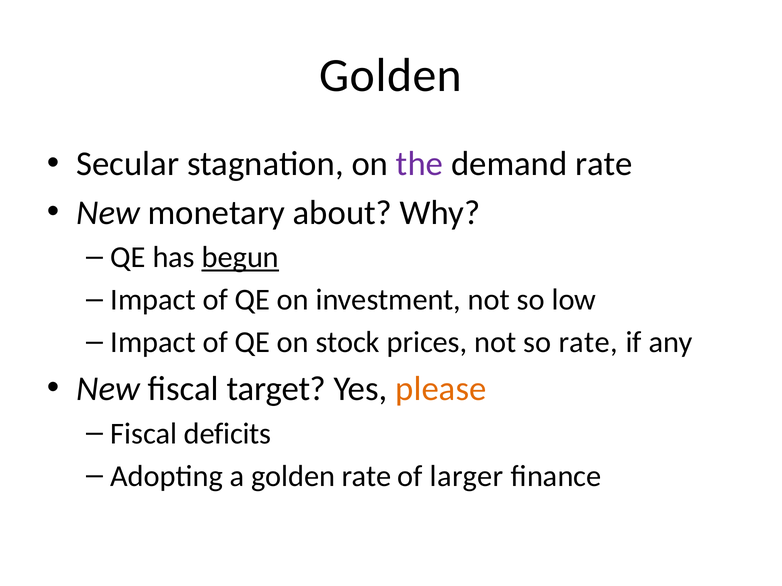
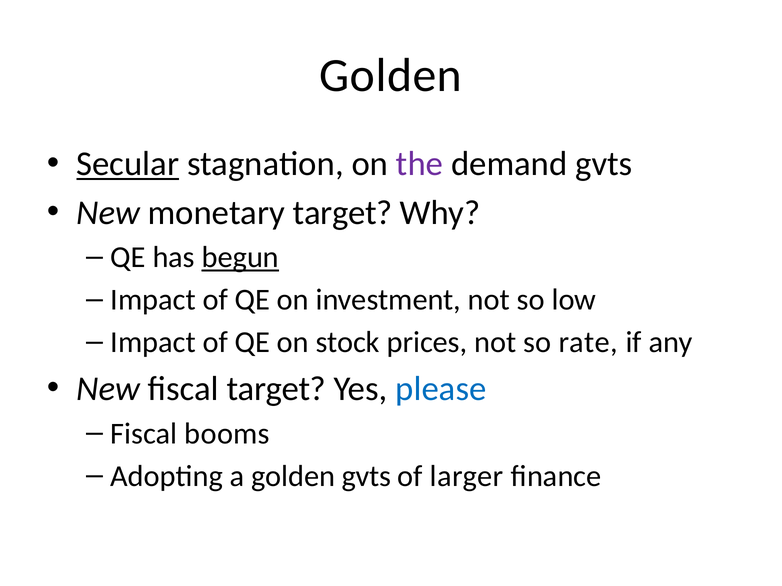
Secular underline: none -> present
demand rate: rate -> gvts
monetary about: about -> target
please colour: orange -> blue
deficits: deficits -> booms
golden rate: rate -> gvts
